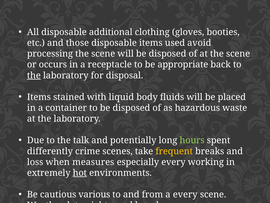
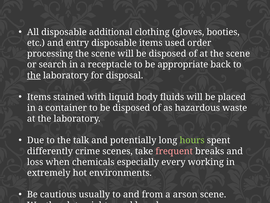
those: those -> entry
avoid: avoid -> order
occurs: occurs -> search
frequent colour: yellow -> pink
measures: measures -> chemicals
hot underline: present -> none
various: various -> usually
a every: every -> arson
